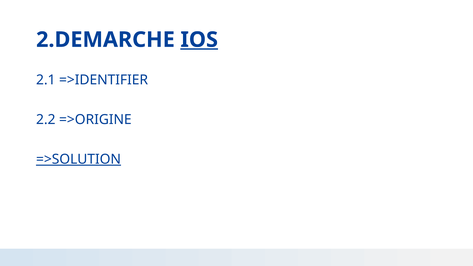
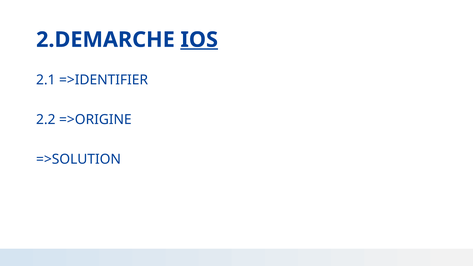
=>SOLUTION underline: present -> none
